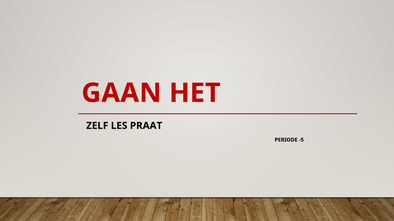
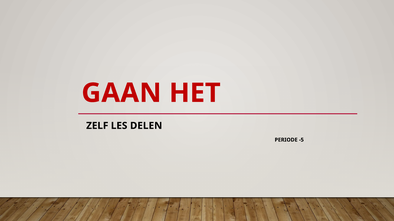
PRAAT: PRAAT -> DELEN
